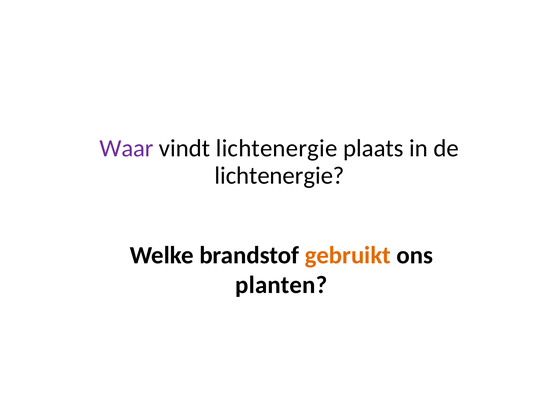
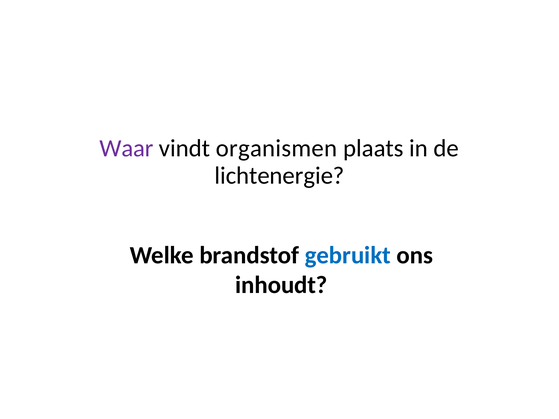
vindt lichtenergie: lichtenergie -> organismen
gebruikt colour: orange -> blue
planten: planten -> inhoudt
